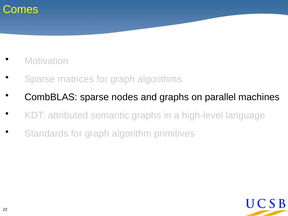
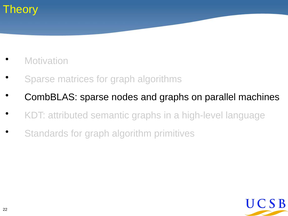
Comes: Comes -> Theory
